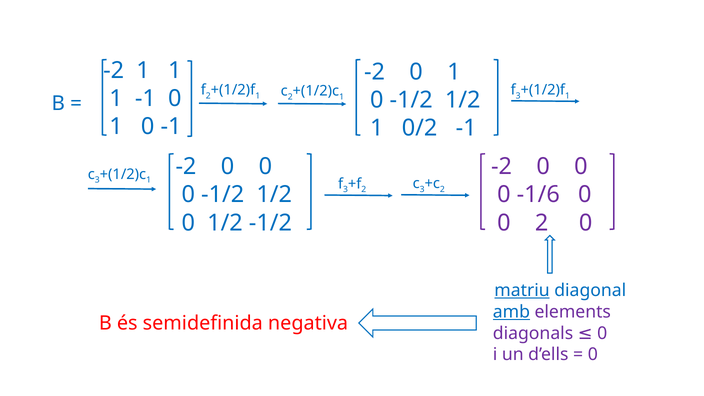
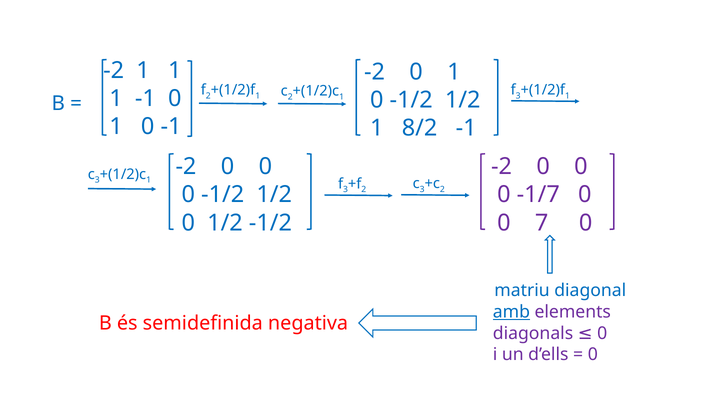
0/2: 0/2 -> 8/2
-1/6: -1/6 -> -1/7
0 2: 2 -> 7
matriu underline: present -> none
